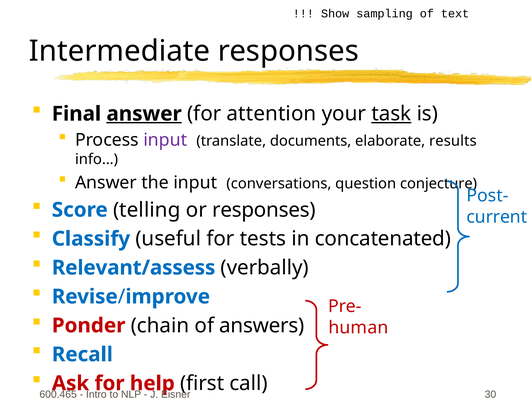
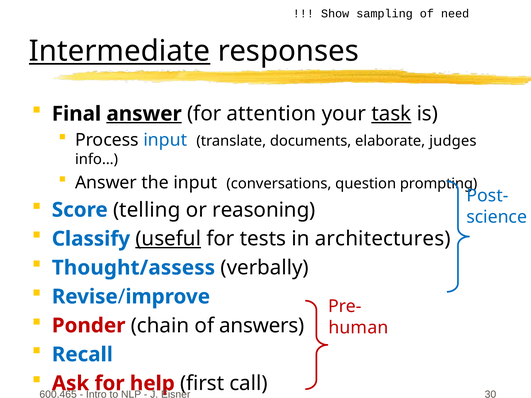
text: text -> need
Intermediate underline: none -> present
input at (165, 140) colour: purple -> blue
results: results -> judges
conjecture: conjecture -> prompting
or responses: responses -> reasoning
current: current -> science
useful underline: none -> present
concatenated: concatenated -> architectures
Relevant/assess: Relevant/assess -> Thought/assess
